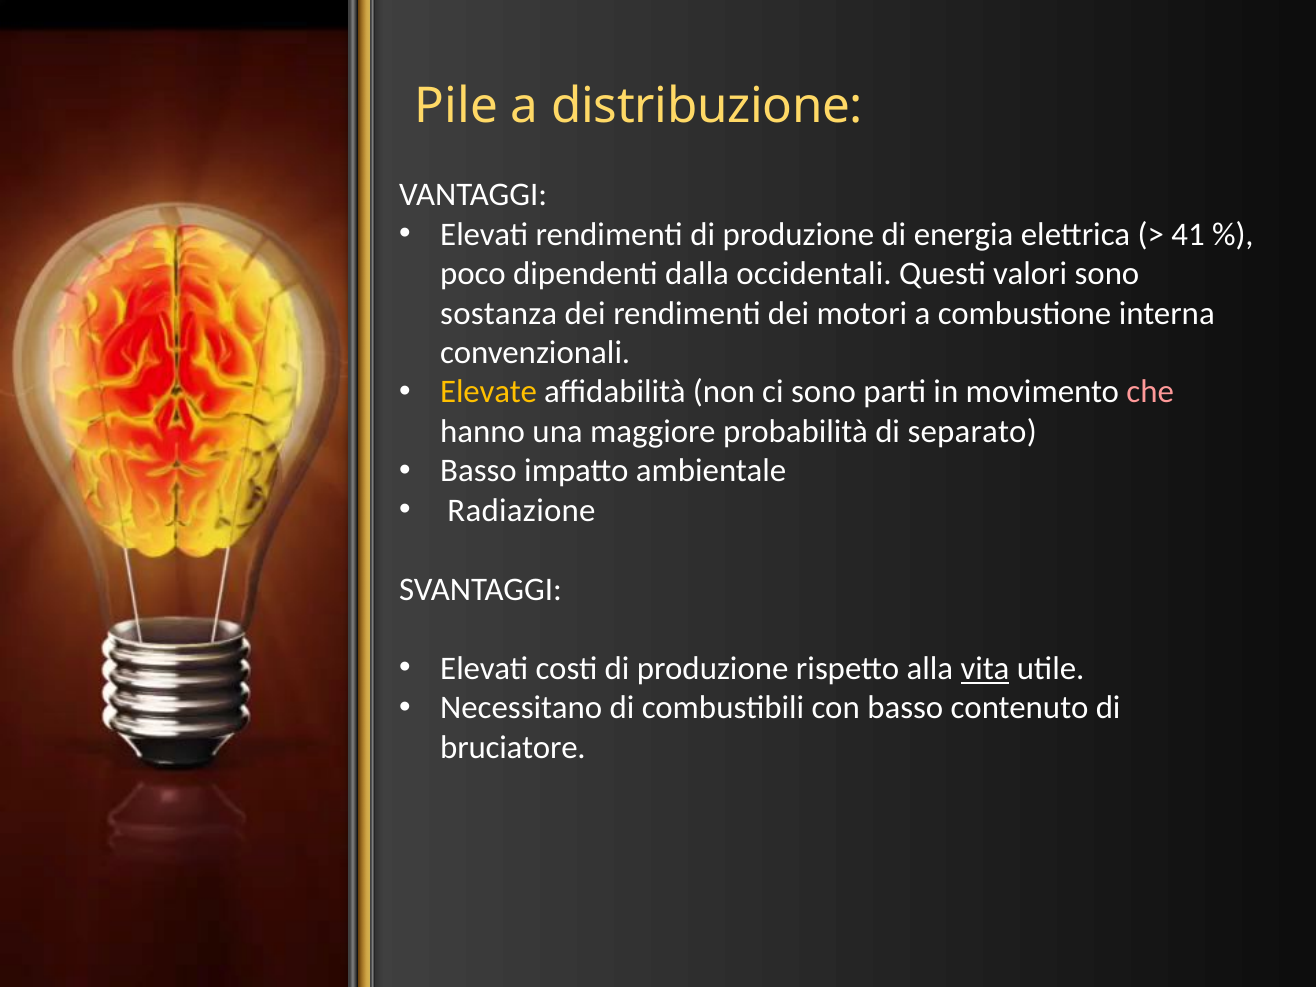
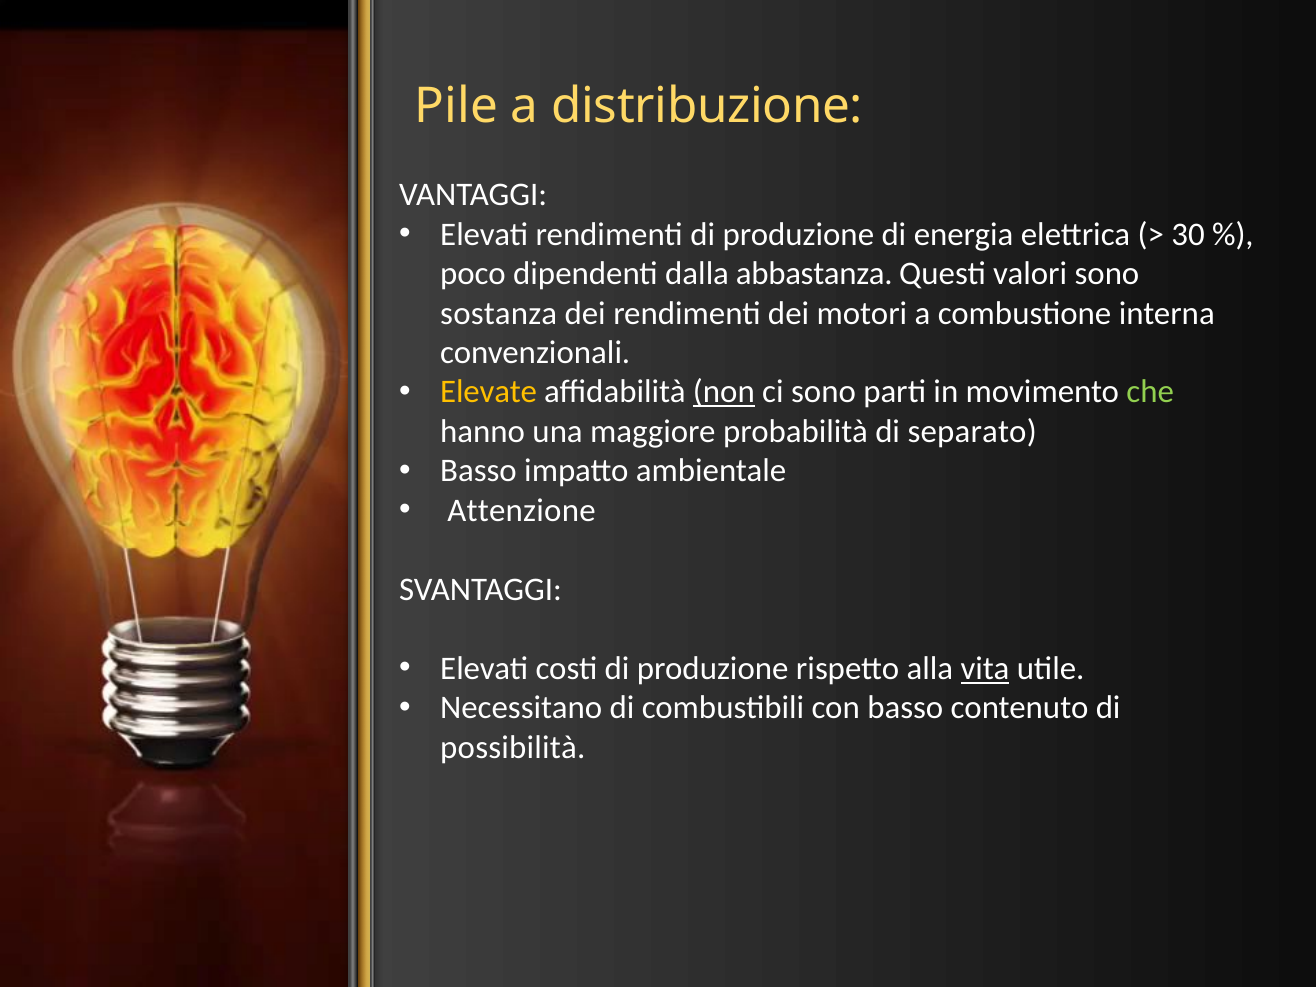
41: 41 -> 30
occidentali: occidentali -> abbastanza
non underline: none -> present
che colour: pink -> light green
Radiazione: Radiazione -> Attenzione
bruciatore: bruciatore -> possibilità
